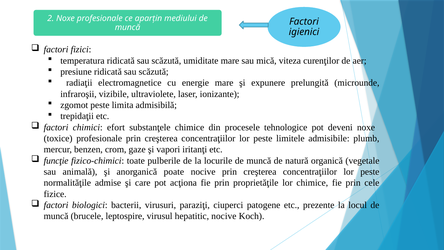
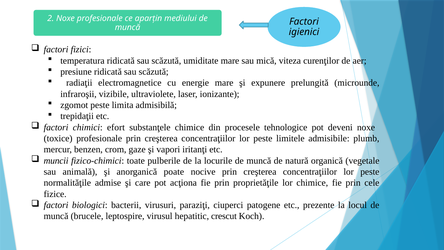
funcţie: funcţie -> muncii
hepatitic nocive: nocive -> crescut
